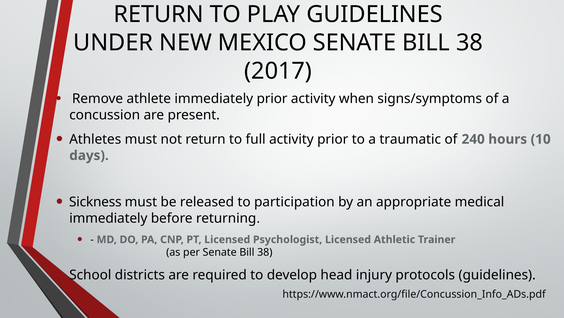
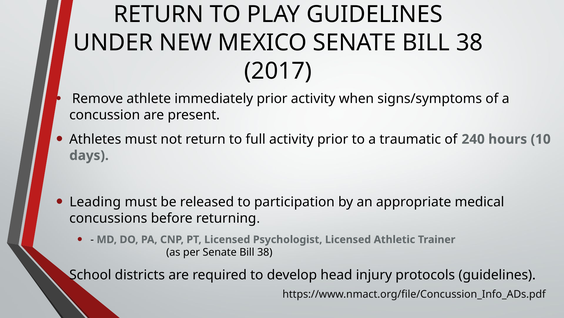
Sickness: Sickness -> Leading
immediately at (108, 218): immediately -> concussions
